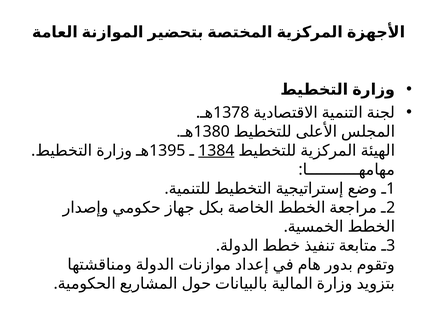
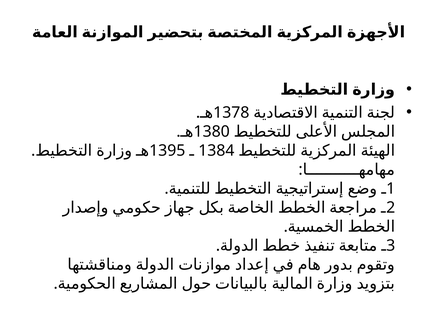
1384 underline: present -> none
